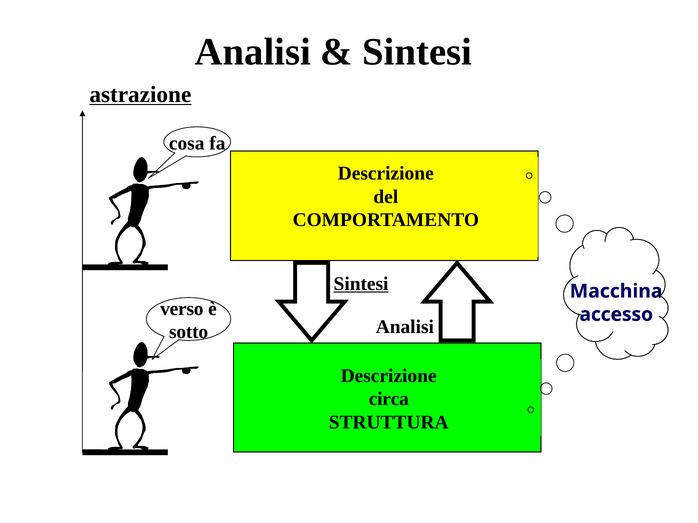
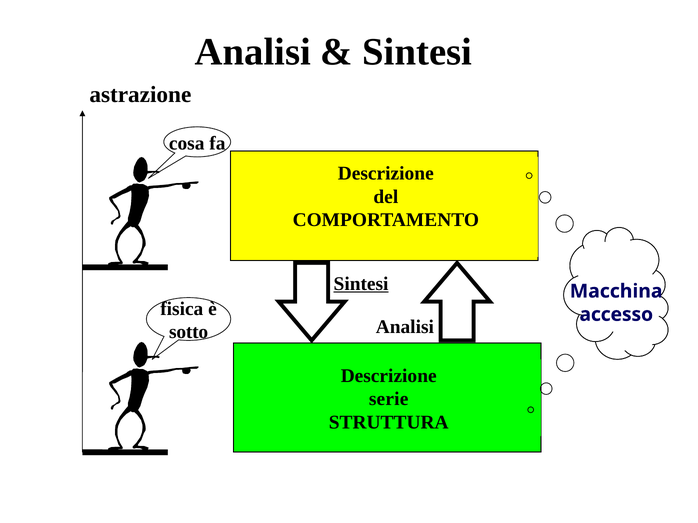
astrazione underline: present -> none
verso: verso -> fisica
circa: circa -> serie
